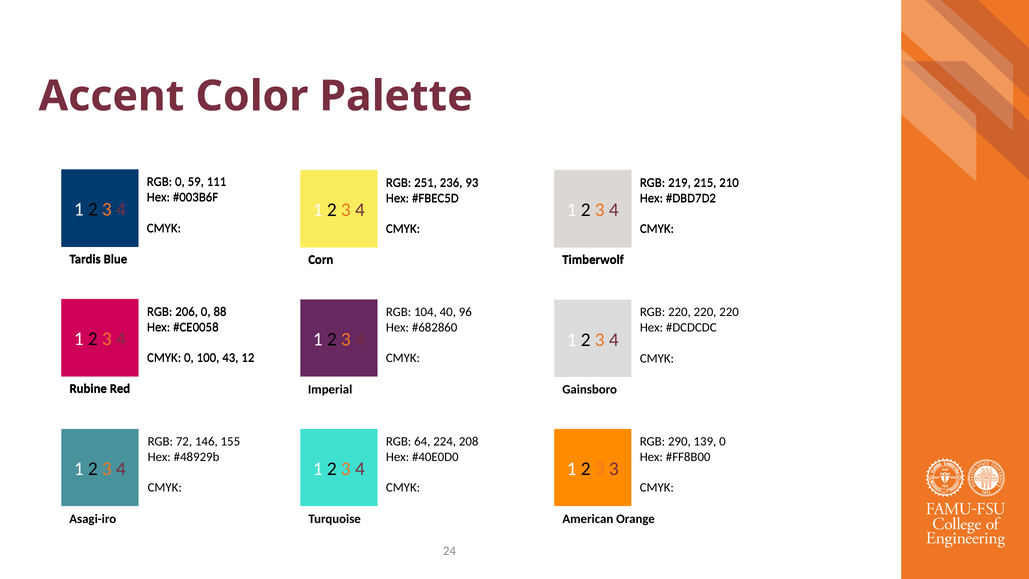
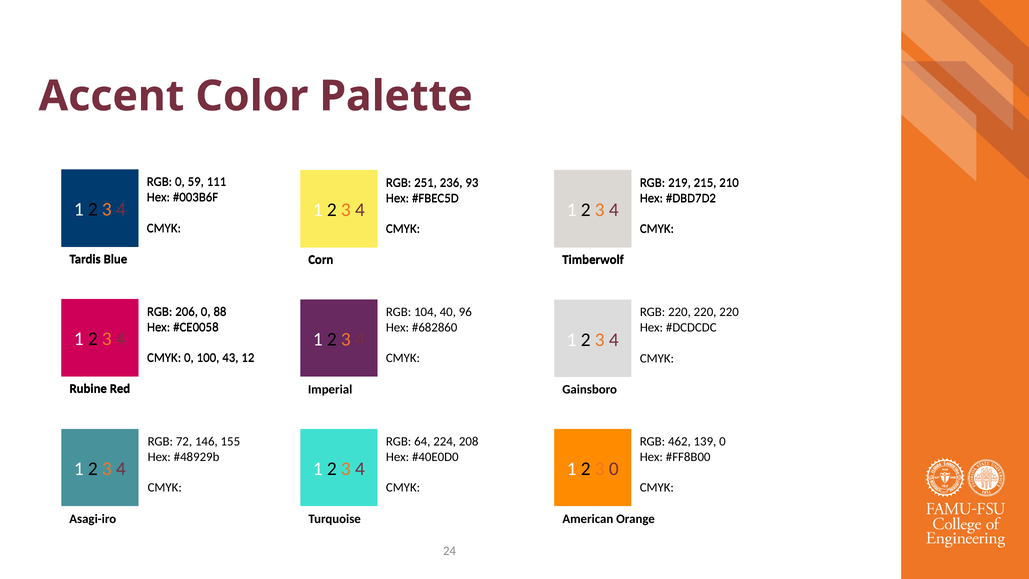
290: 290 -> 462
3 3: 3 -> 0
